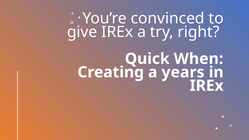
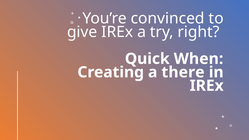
years: years -> there
